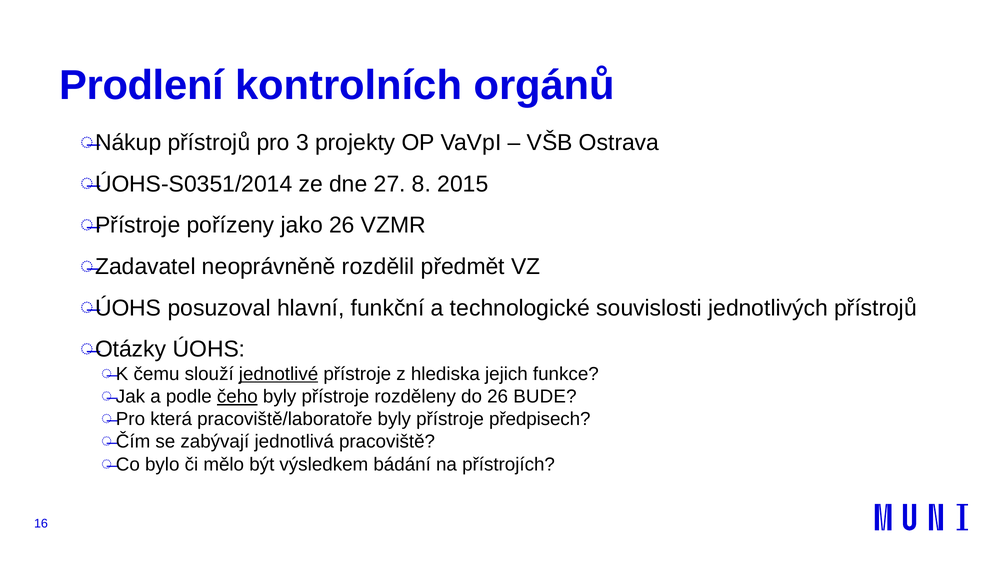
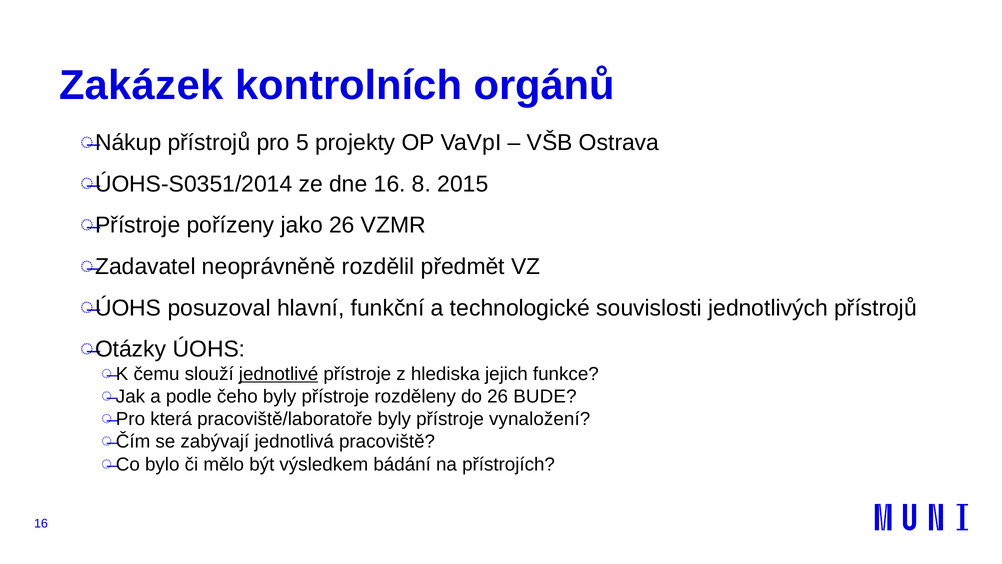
Prodlení: Prodlení -> Zakázek
3: 3 -> 5
dne 27: 27 -> 16
čeho underline: present -> none
předpisech: předpisech -> vynaložení
